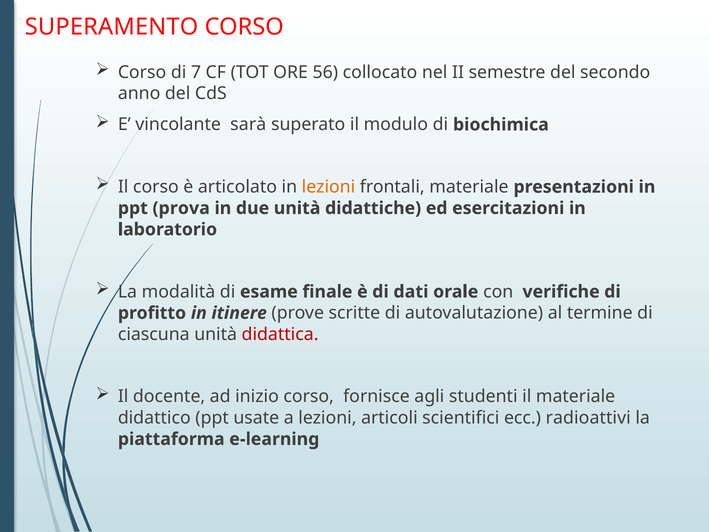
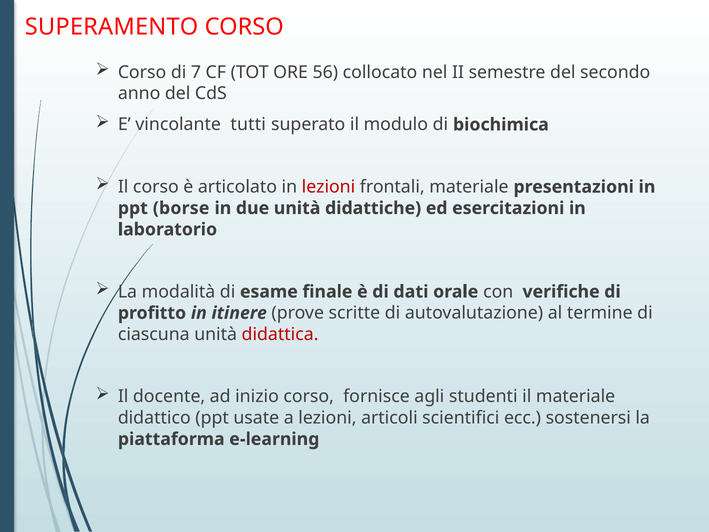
sarà: sarà -> tutti
lezioni at (328, 187) colour: orange -> red
prova: prova -> borse
radioattivi: radioattivi -> sostenersi
